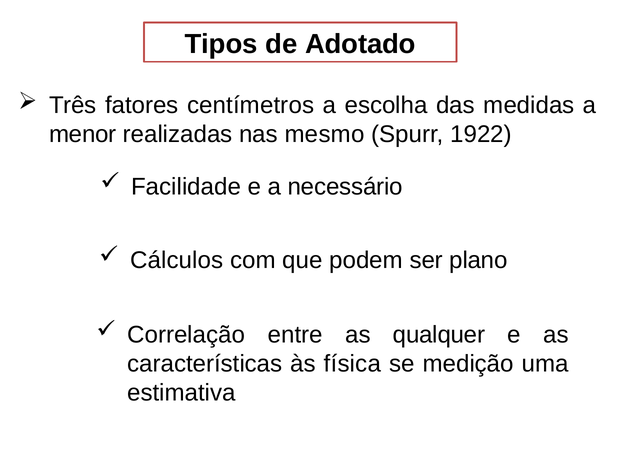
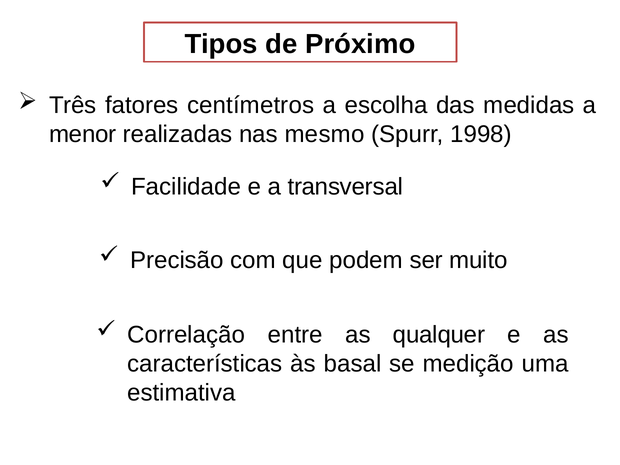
Adotado: Adotado -> Próximo
1922: 1922 -> 1998
necessário: necessário -> transversal
Cálculos: Cálculos -> Precisão
plano: plano -> muito
física: física -> basal
